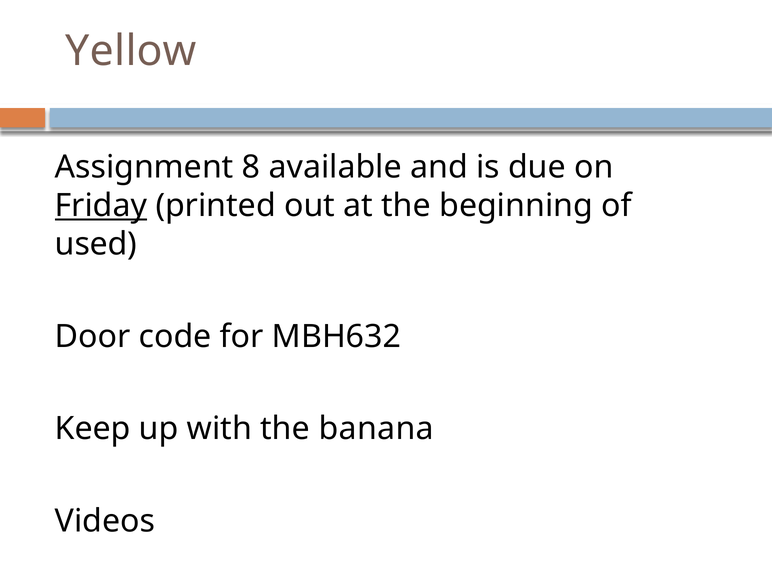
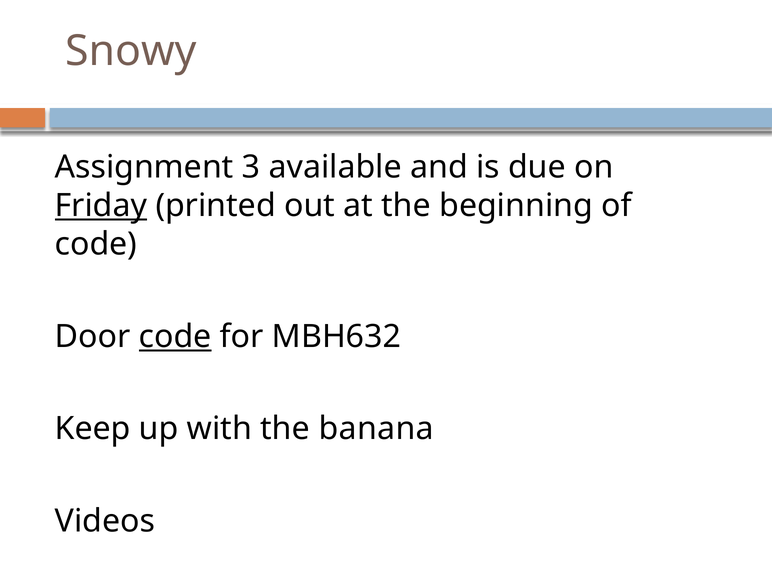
Yellow: Yellow -> Snowy
8: 8 -> 3
used at (96, 244): used -> code
code at (175, 337) underline: none -> present
